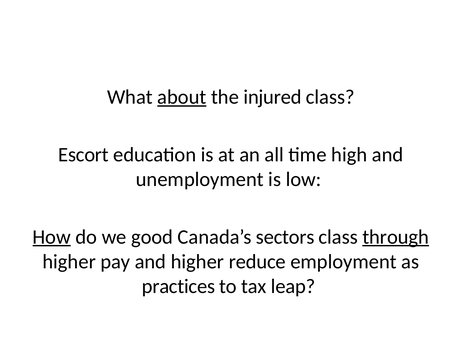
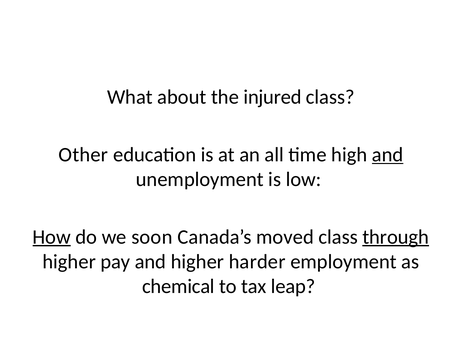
about underline: present -> none
Escort: Escort -> Other
and at (388, 154) underline: none -> present
good: good -> soon
sectors: sectors -> moved
reduce: reduce -> harder
practices: practices -> chemical
